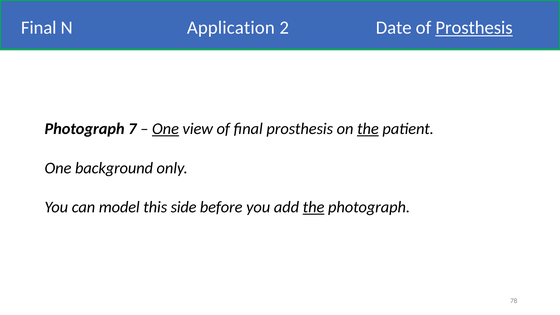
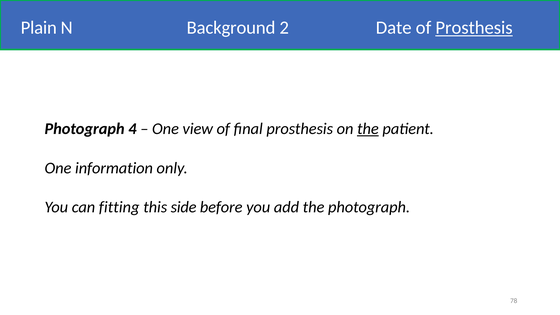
Final at (39, 28): Final -> Plain
Application: Application -> Background
7: 7 -> 4
One at (166, 129) underline: present -> none
background: background -> information
model: model -> fitting
the at (314, 207) underline: present -> none
